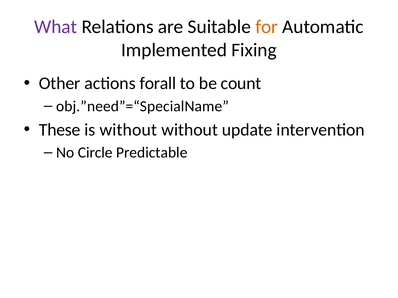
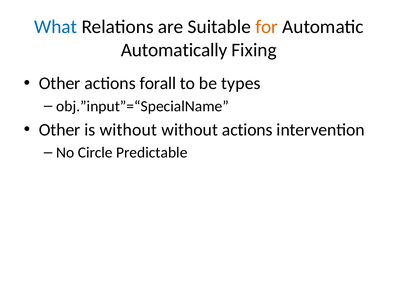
What colour: purple -> blue
Implemented: Implemented -> Automatically
count: count -> types
obj.”need”=“SpecialName: obj.”need”=“SpecialName -> obj.”input”=“SpecialName
These at (60, 130): These -> Other
without update: update -> actions
